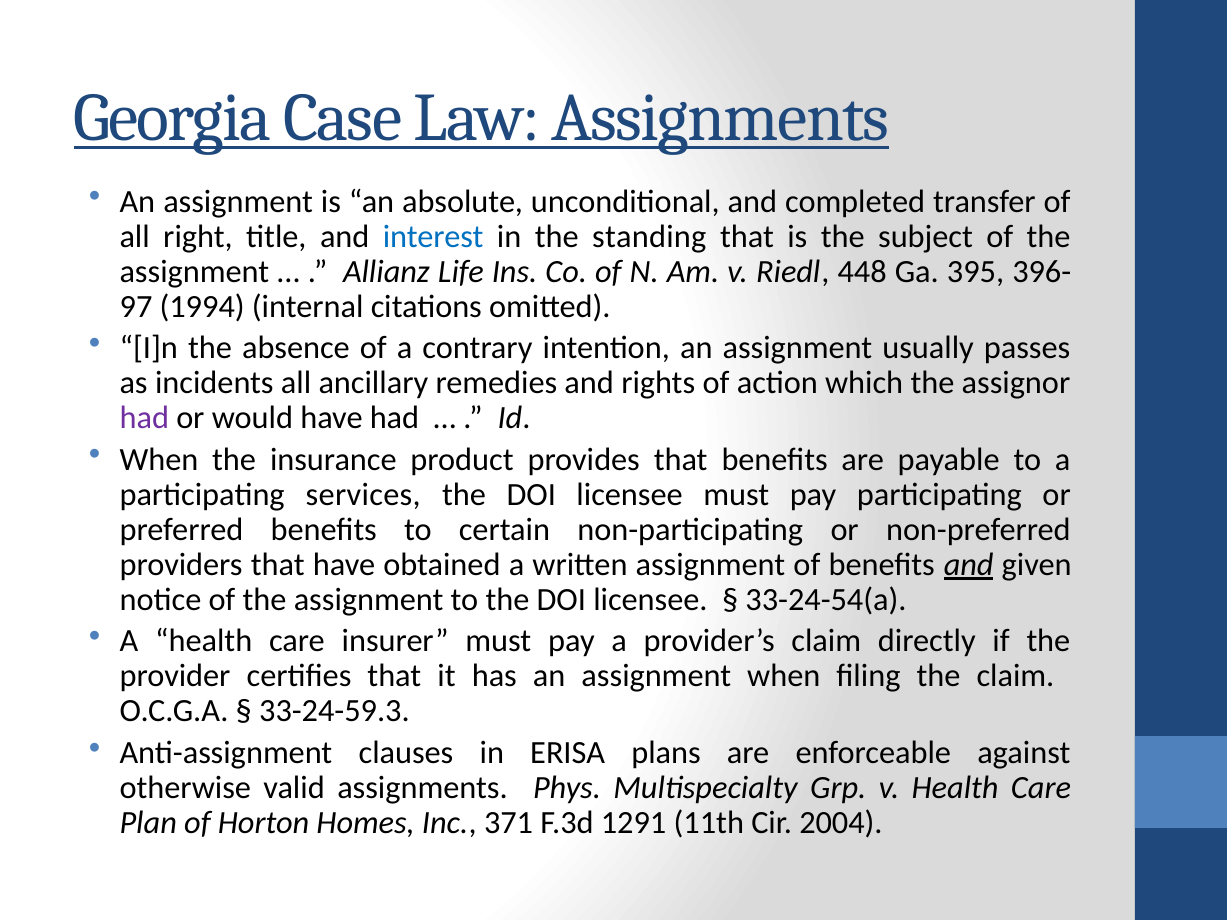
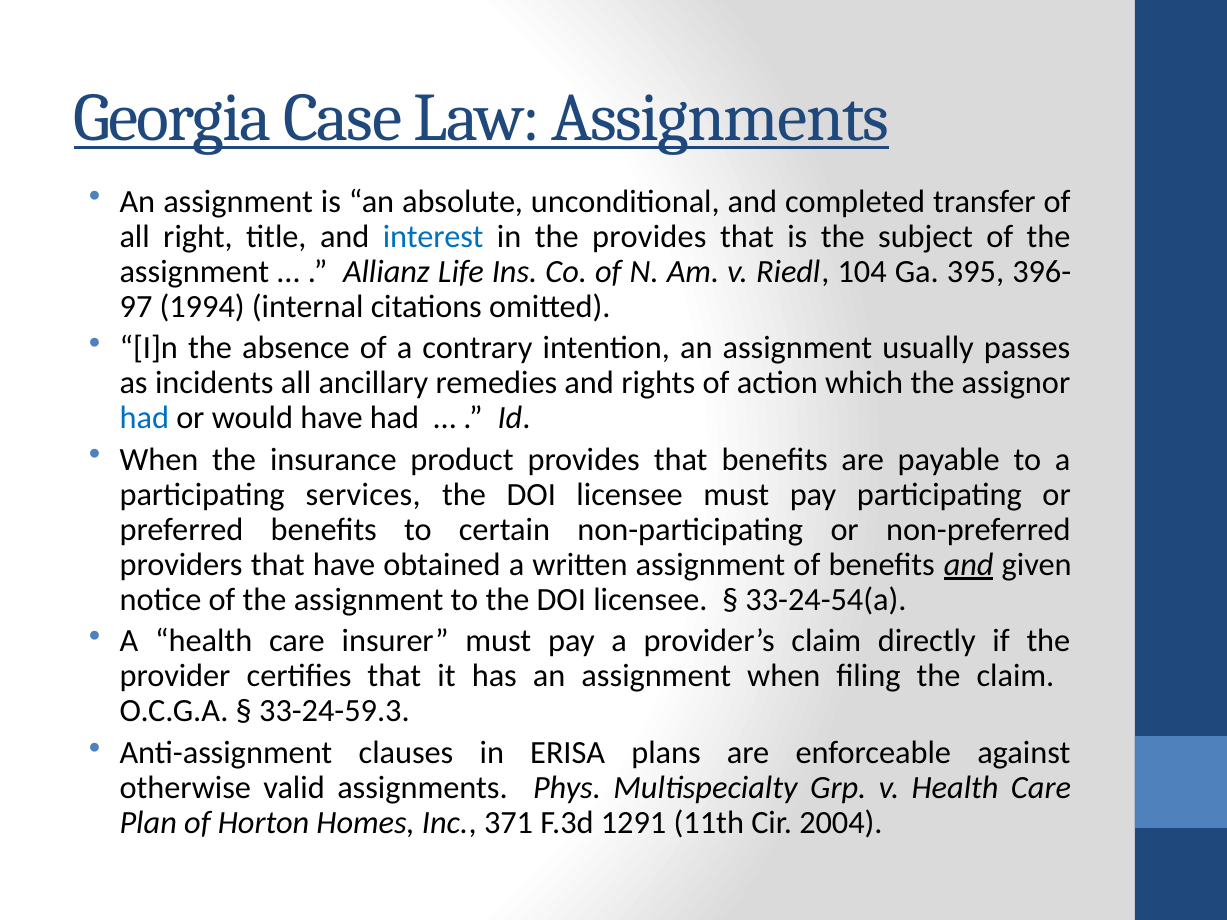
the standing: standing -> provides
448: 448 -> 104
had at (144, 418) colour: purple -> blue
